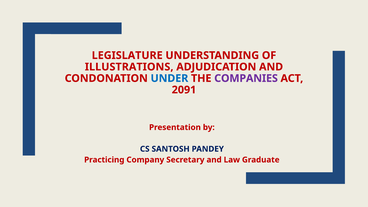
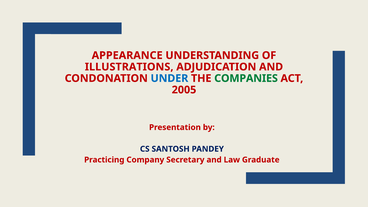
LEGISLATURE: LEGISLATURE -> APPEARANCE
COMPANIES colour: purple -> green
2091: 2091 -> 2005
